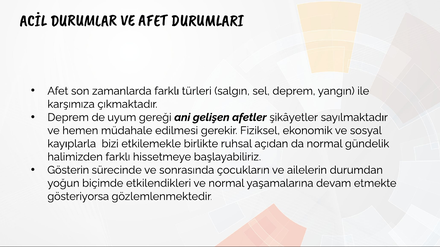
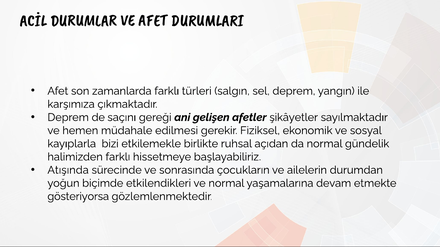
uyum: uyum -> saçını
Gösterin: Gösterin -> Atışında
